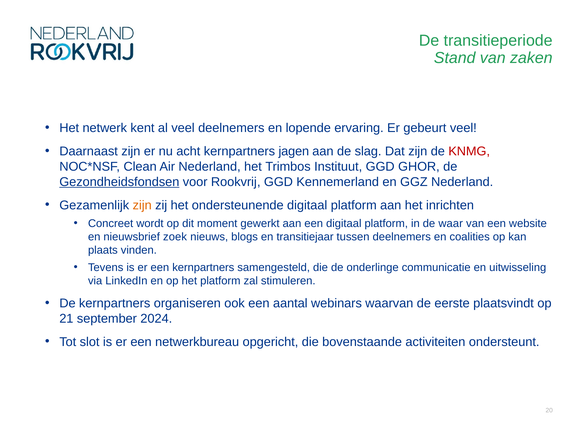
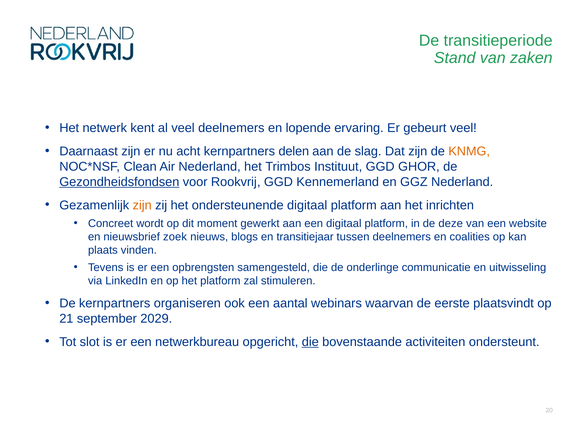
jagen: jagen -> delen
KNMG colour: red -> orange
waar: waar -> deze
een kernpartners: kernpartners -> opbrengsten
2024: 2024 -> 2029
die at (310, 342) underline: none -> present
